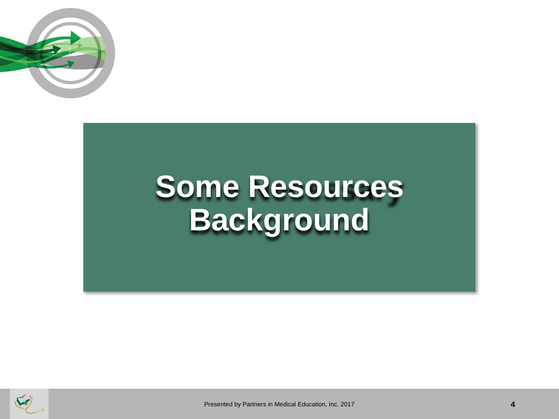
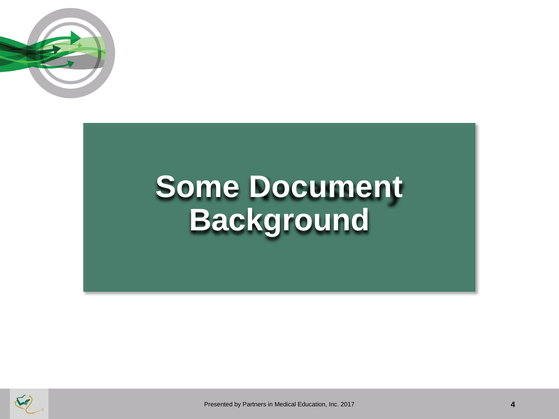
Resources: Resources -> Document
